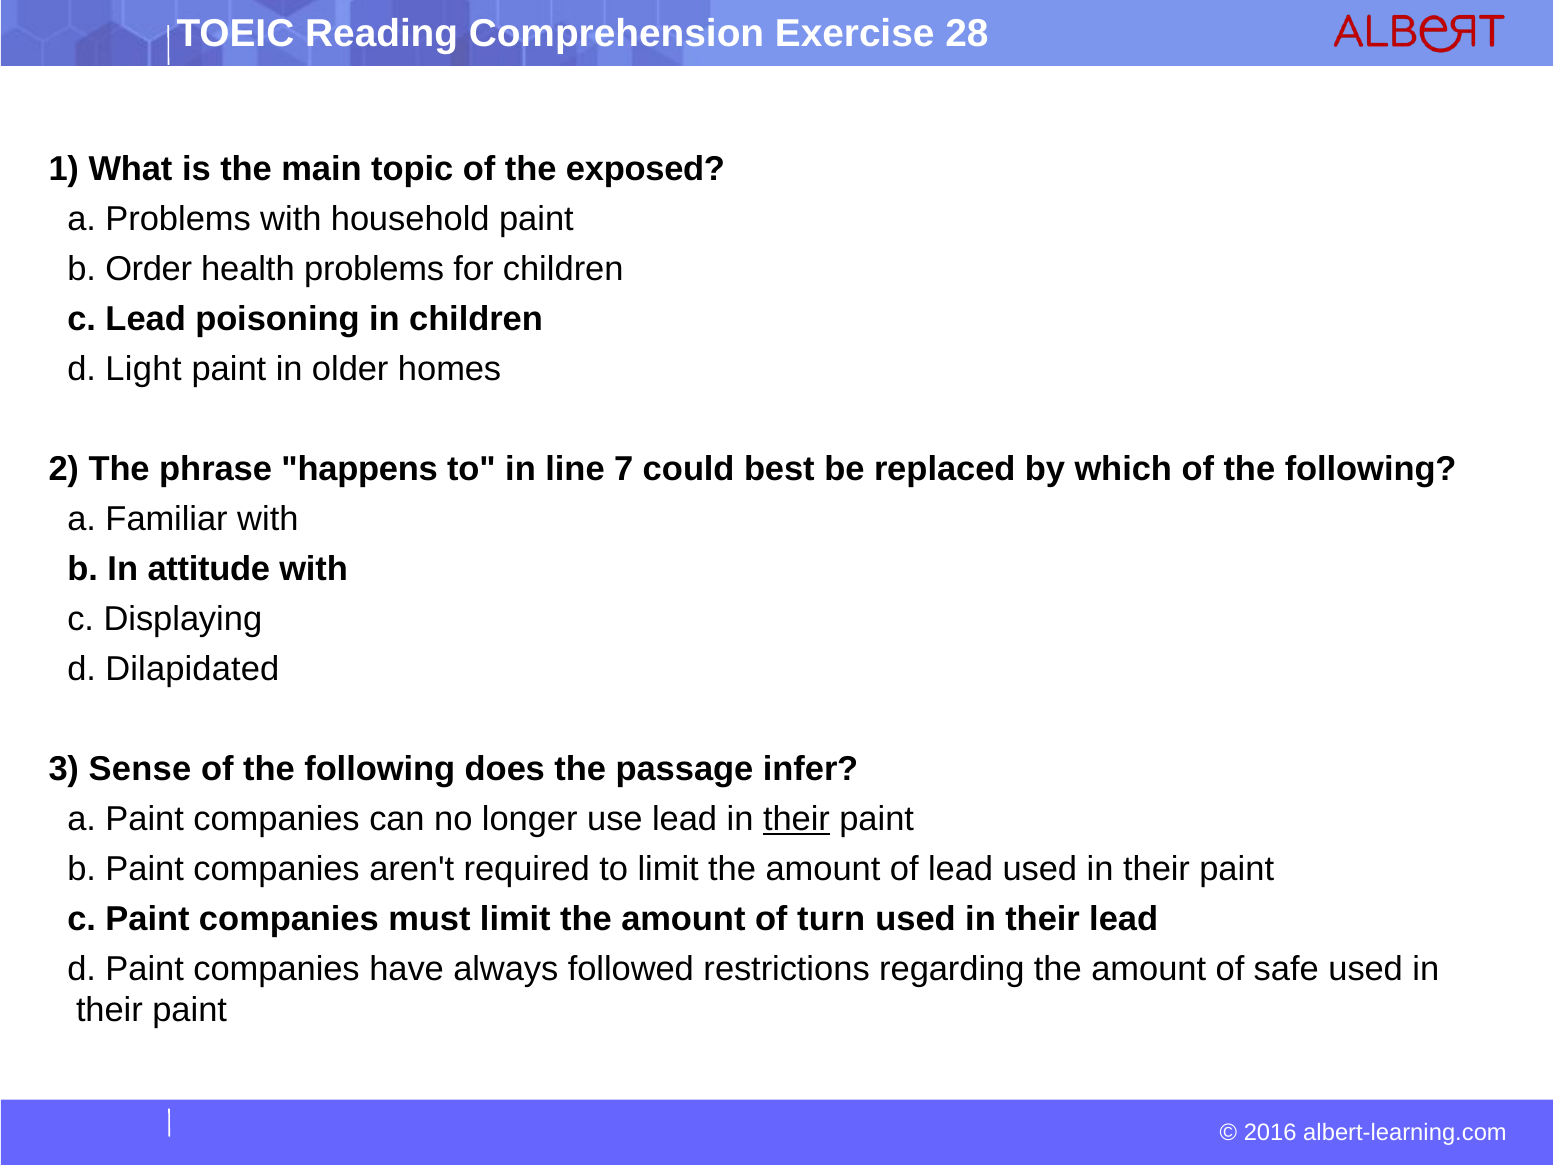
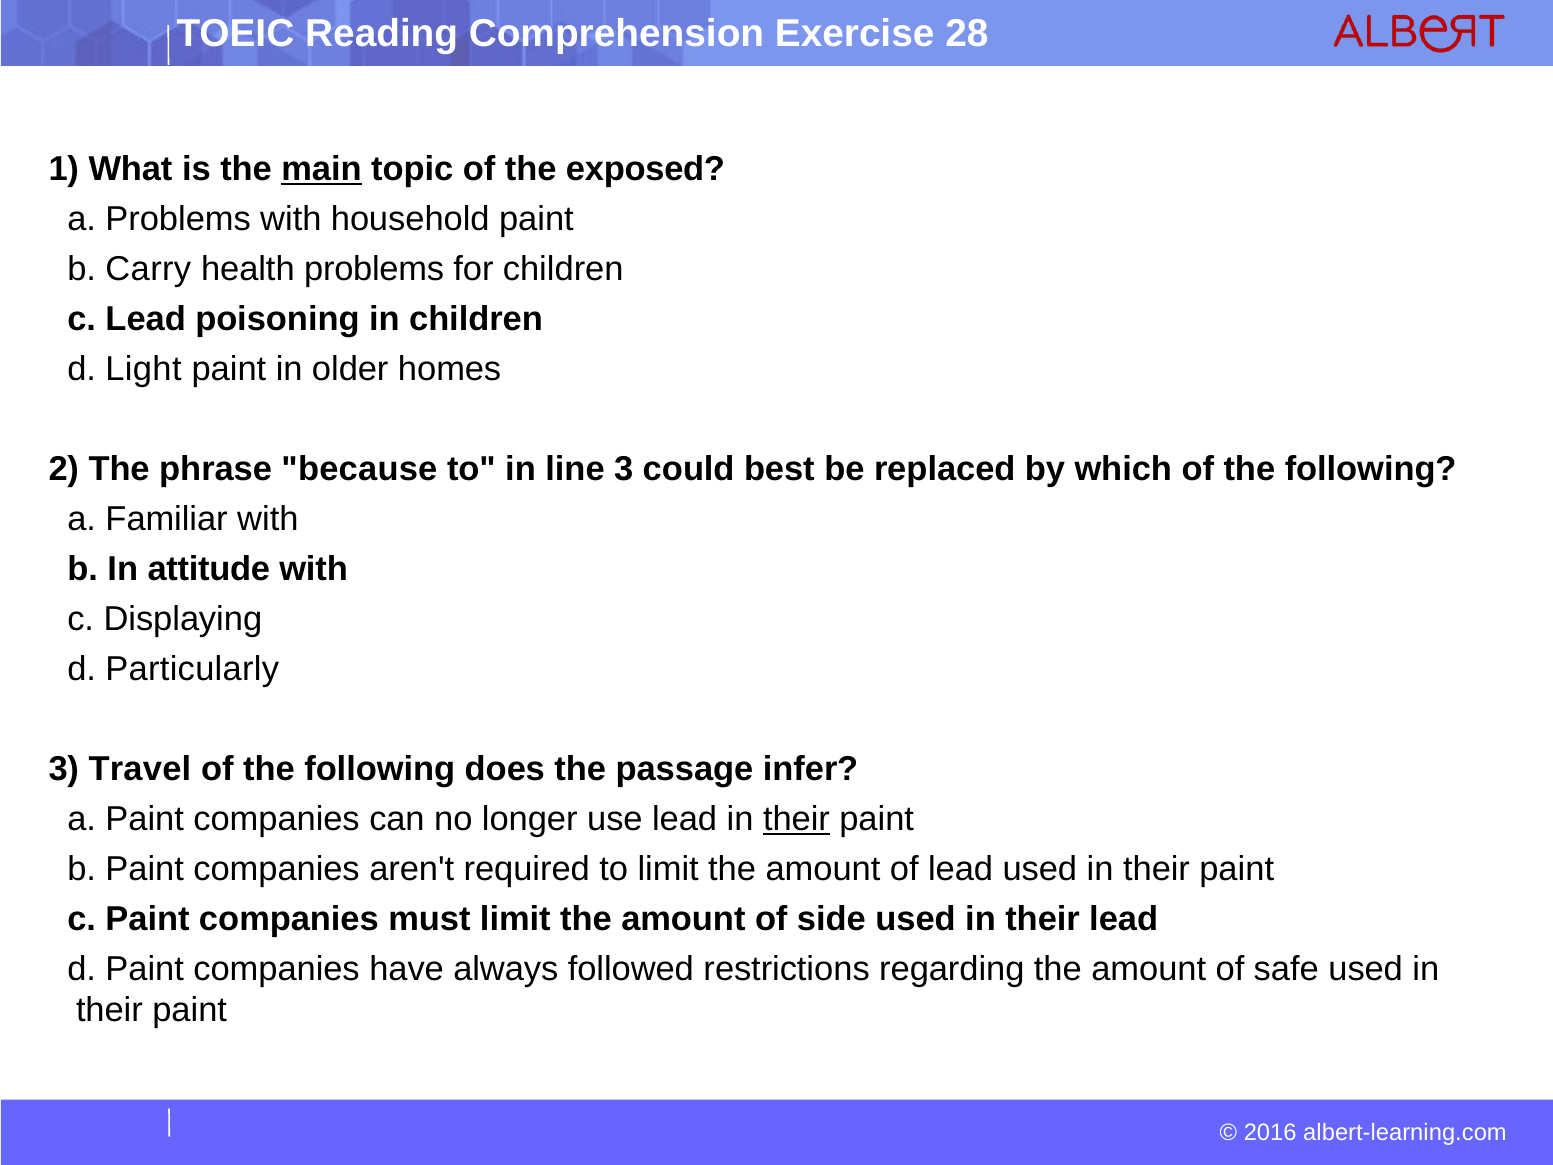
main underline: none -> present
Order: Order -> Carry
happens: happens -> because
line 7: 7 -> 3
Dilapidated: Dilapidated -> Particularly
Sense: Sense -> Travel
turn: turn -> side
